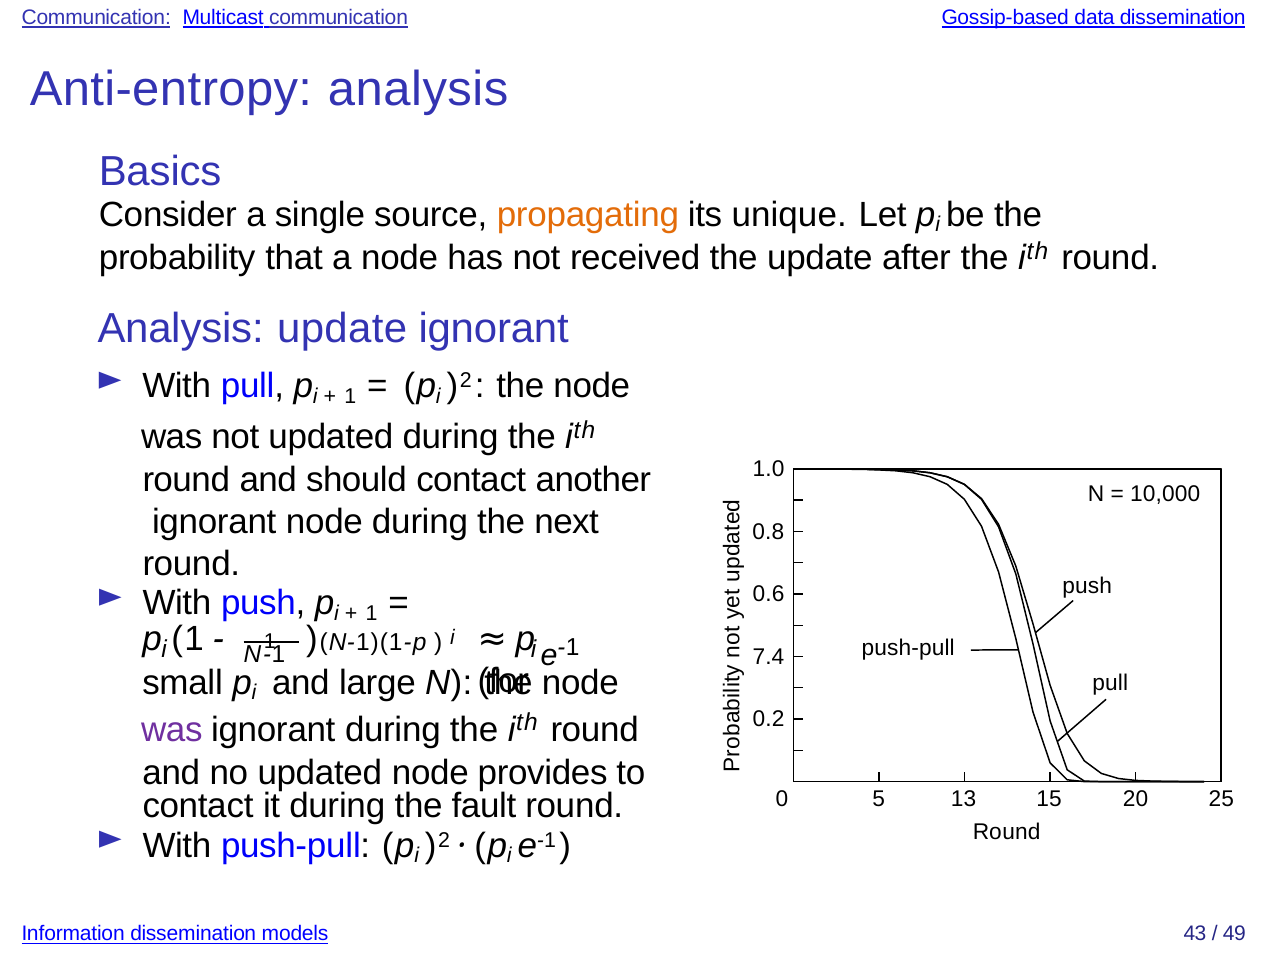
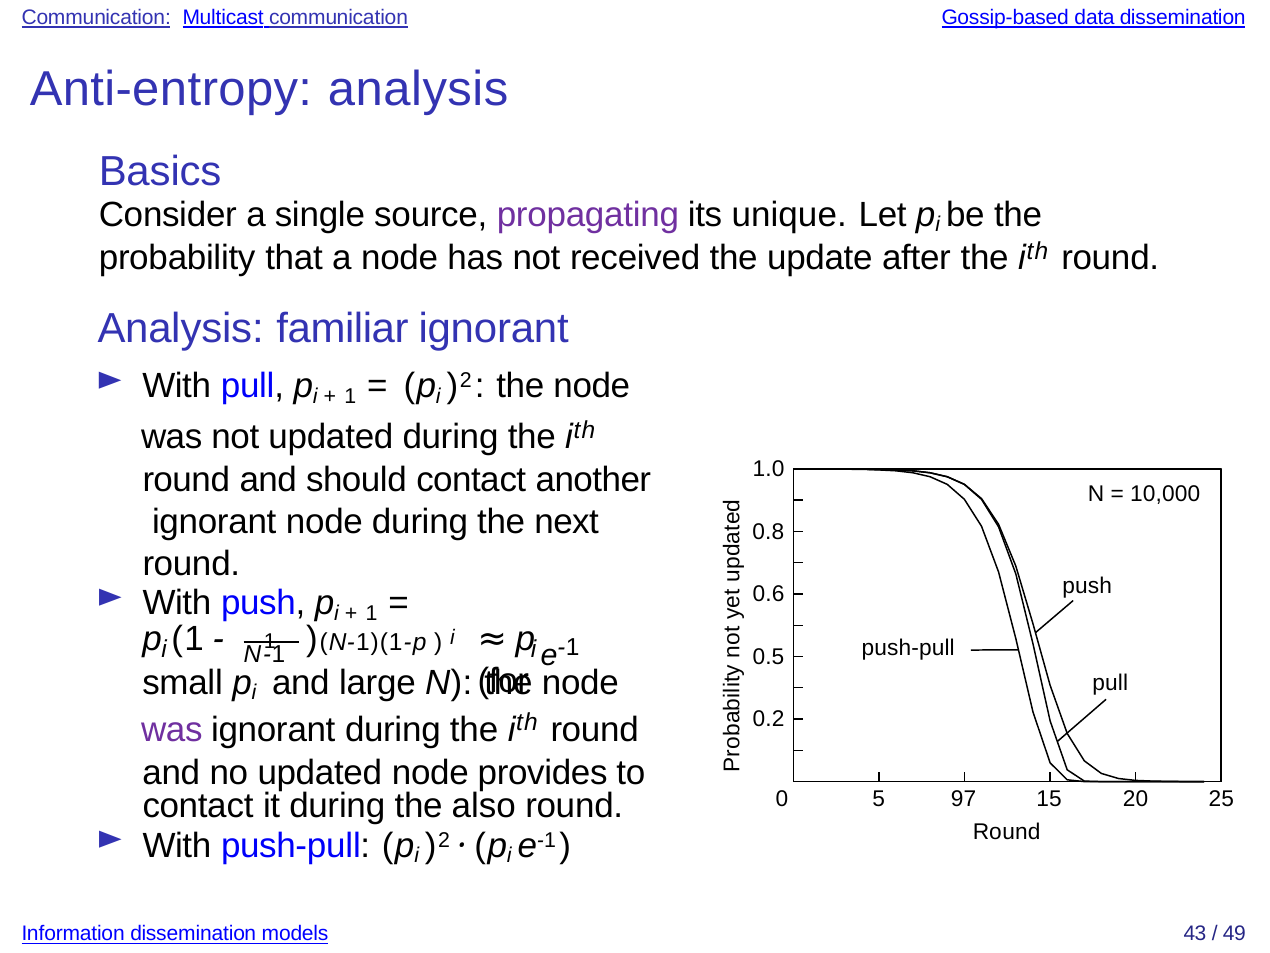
propagating colour: orange -> purple
Analysis update: update -> familiar
7.4: 7.4 -> 0.5
13: 13 -> 97
fault: fault -> also
